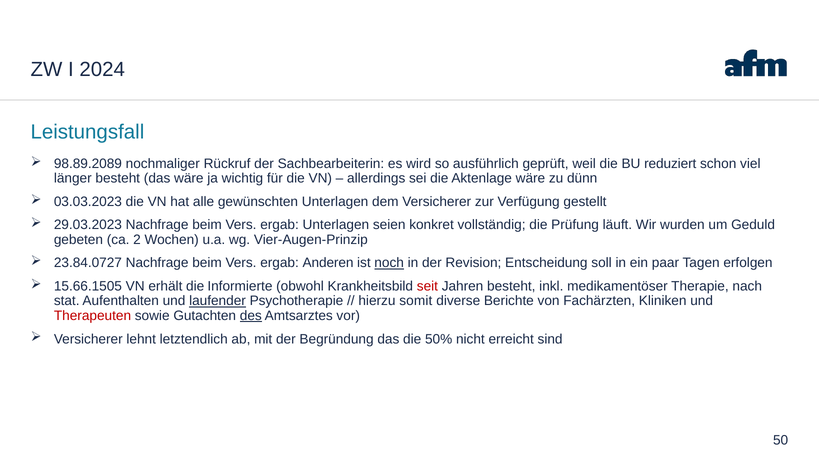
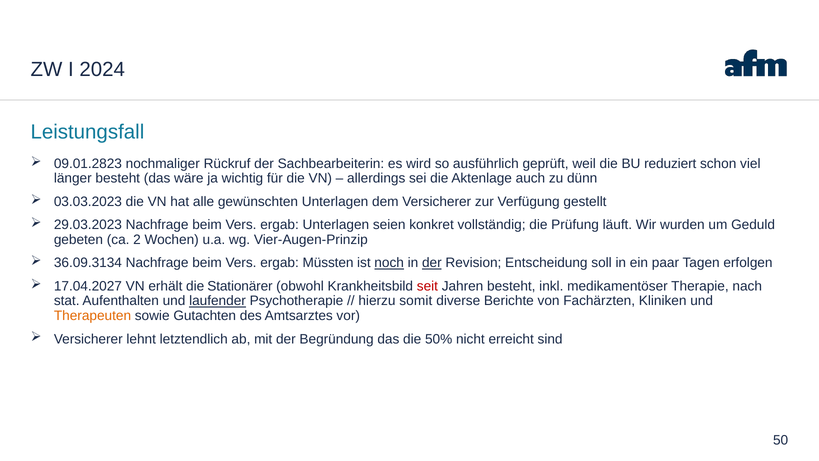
98.89.2089: 98.89.2089 -> 09.01.2823
Aktenlage wäre: wäre -> auch
23.84.0727: 23.84.0727 -> 36.09.3134
Anderen: Anderen -> Müssten
der at (432, 263) underline: none -> present
15.66.1505: 15.66.1505 -> 17.04.2027
Informierte: Informierte -> Stationärer
Therapeuten colour: red -> orange
des underline: present -> none
